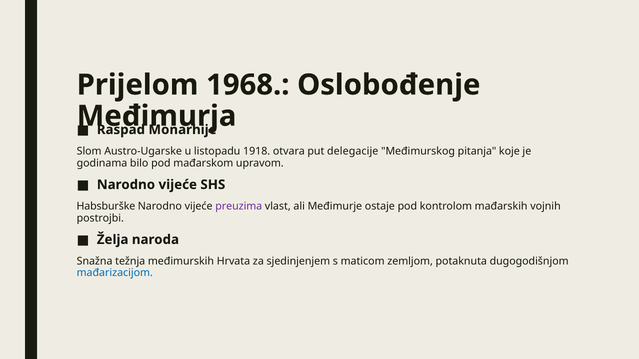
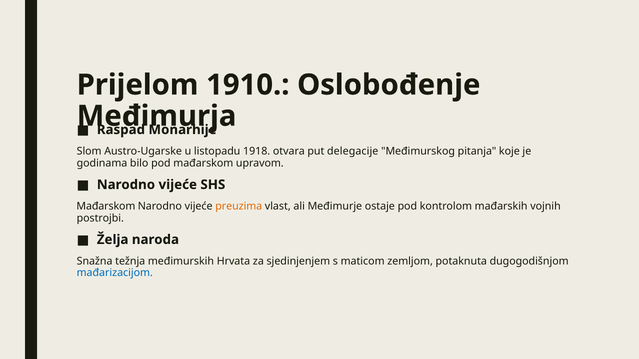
1968: 1968 -> 1910
Habsburške at (106, 206): Habsburške -> Mađarskom
preuzima colour: purple -> orange
